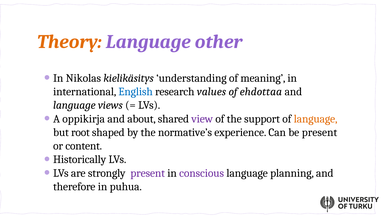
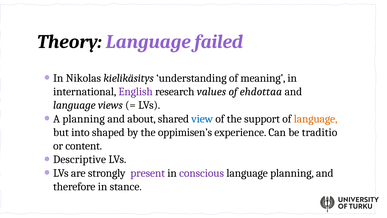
Theory colour: orange -> black
other: other -> failed
English colour: blue -> purple
A oppikirja: oppikirja -> planning
view colour: purple -> blue
root: root -> into
normative’s: normative’s -> oppimisen’s
be present: present -> traditio
Historically: Historically -> Descriptive
puhua: puhua -> stance
